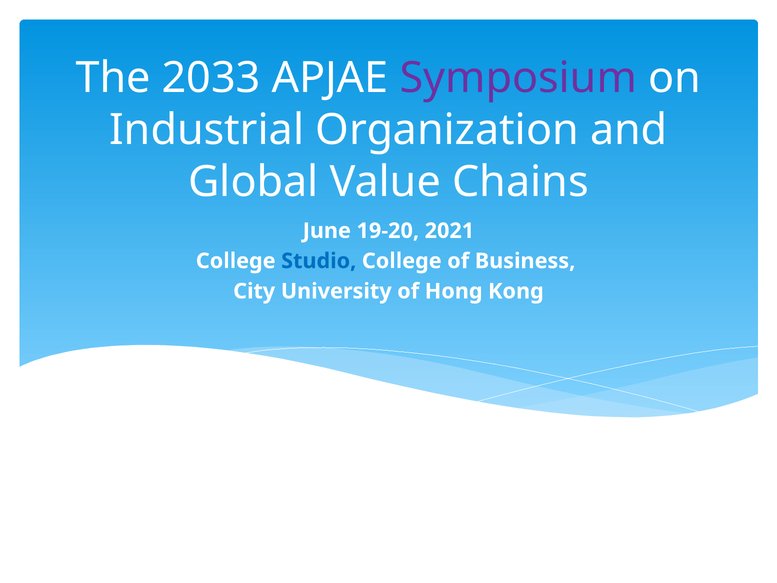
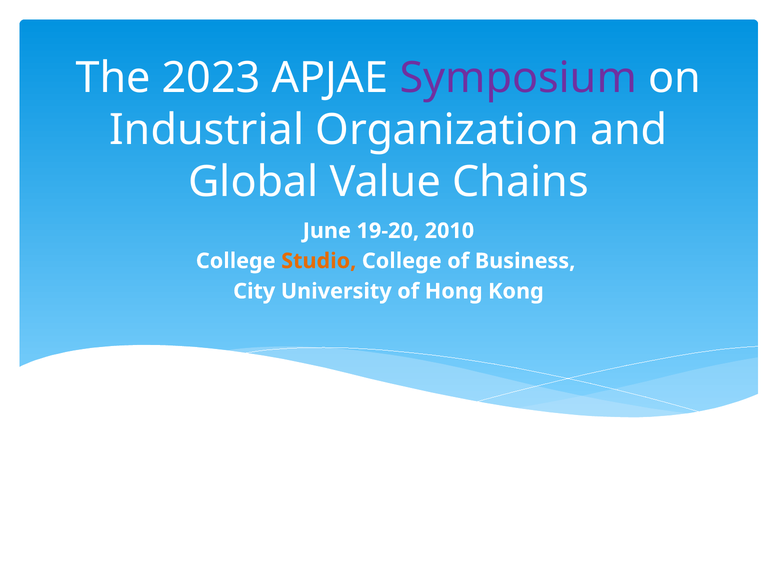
2033: 2033 -> 2023
2021: 2021 -> 2010
Studio colour: blue -> orange
